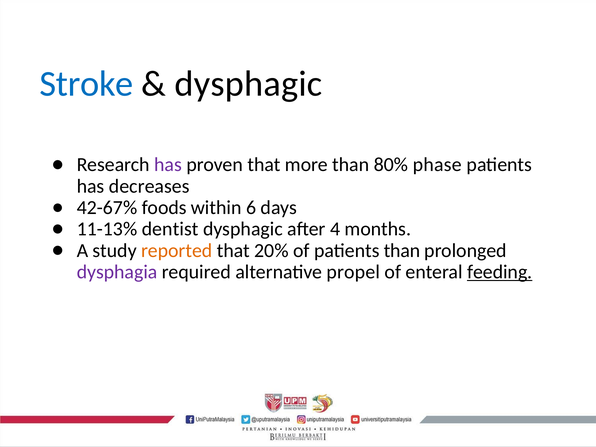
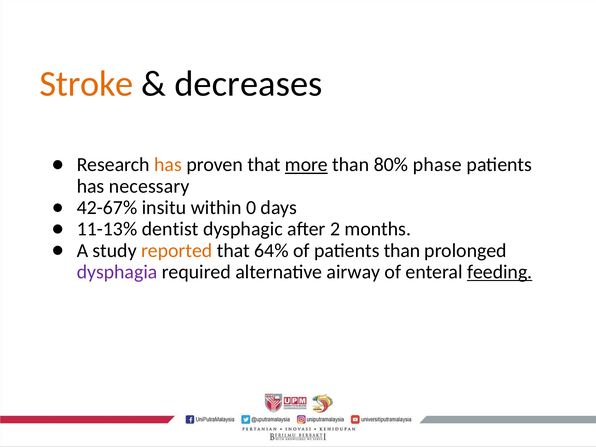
Stroke colour: blue -> orange
dysphagic at (248, 84): dysphagic -> decreases
has at (168, 165) colour: purple -> orange
more underline: none -> present
decreases: decreases -> necessary
foods: foods -> insitu
6: 6 -> 0
4: 4 -> 2
20%: 20% -> 64%
propel: propel -> airway
